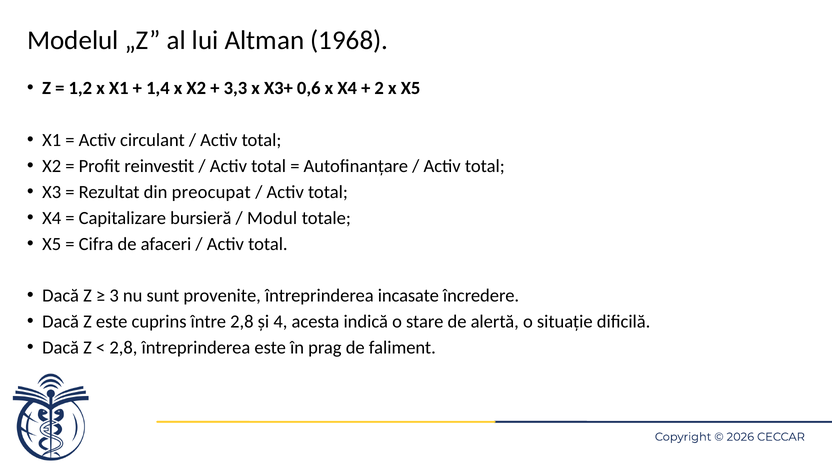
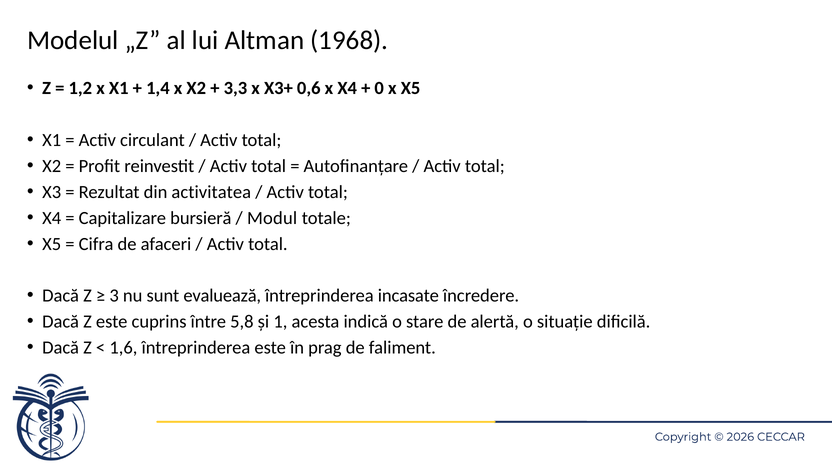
2: 2 -> 0
preocupat: preocupat -> activitatea
provenite: provenite -> evaluează
între 2,8: 2,8 -> 5,8
4: 4 -> 1
2,8 at (123, 348): 2,8 -> 1,6
